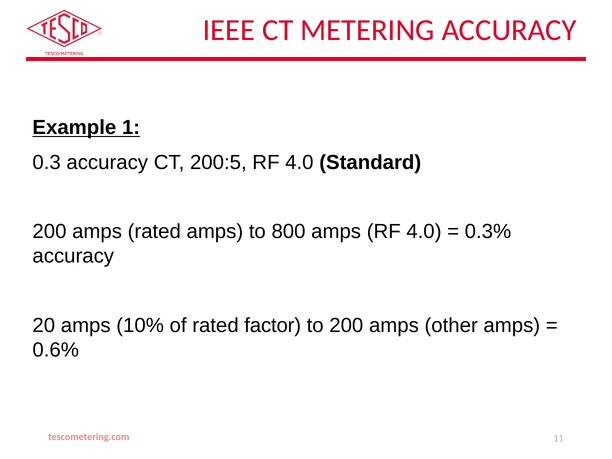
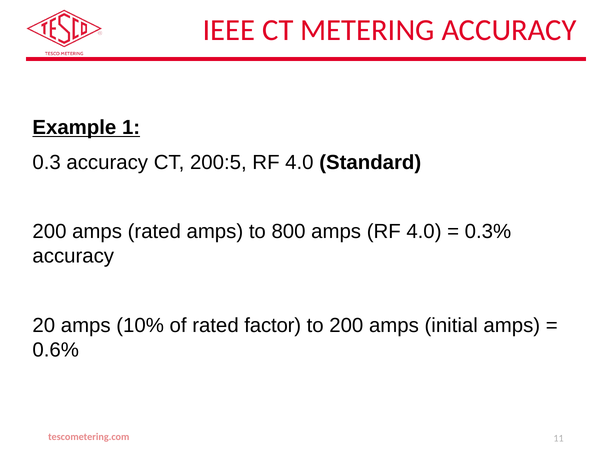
other: other -> initial
